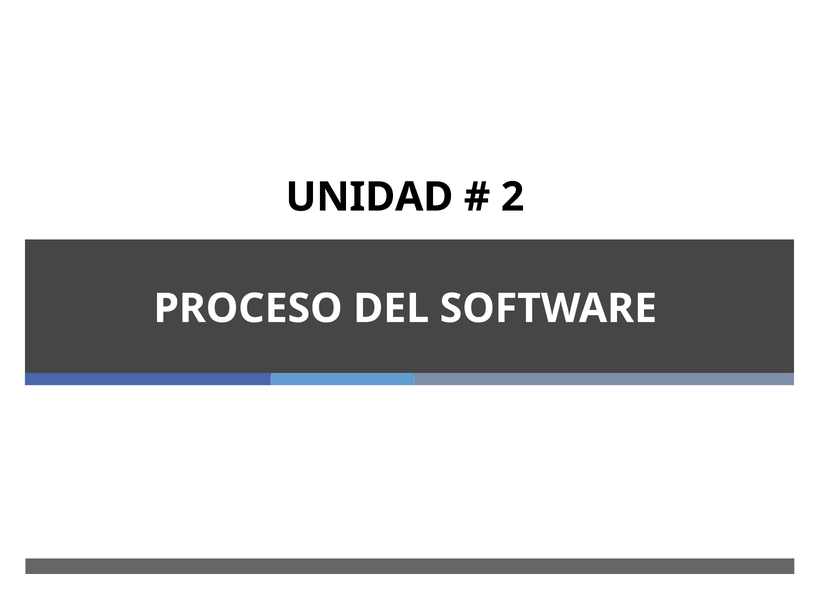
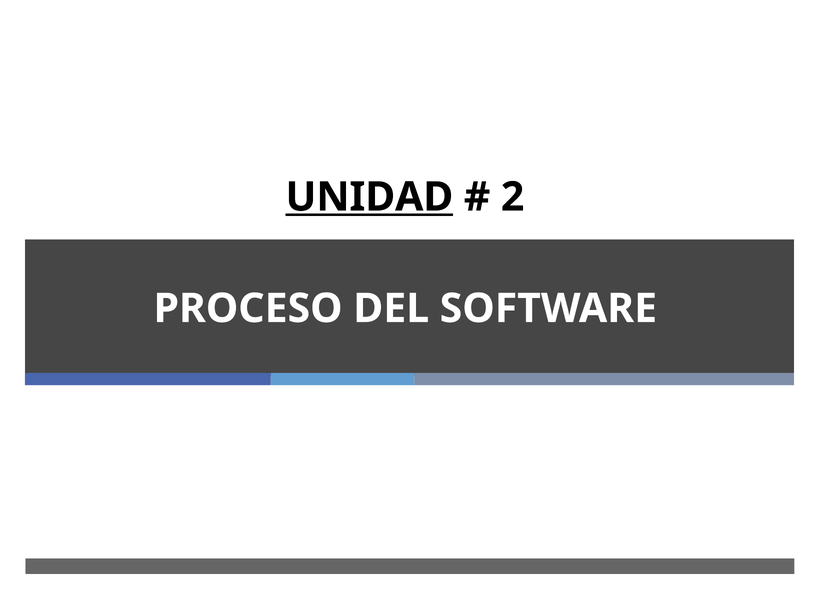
UNIDAD underline: none -> present
